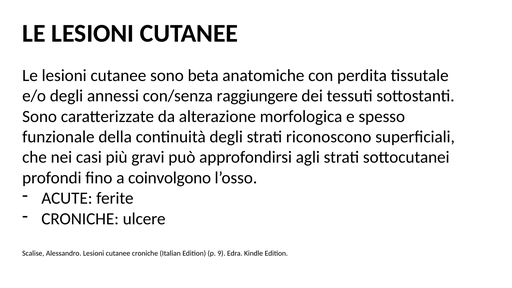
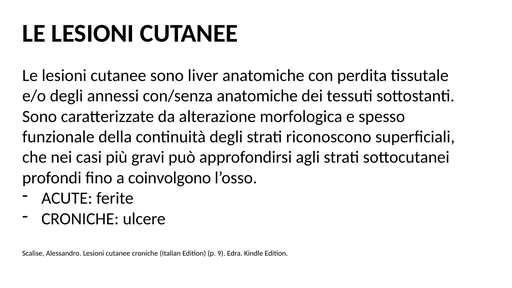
beta: beta -> liver
con/senza raggiungere: raggiungere -> anatomiche
